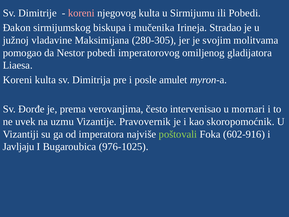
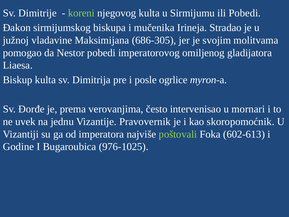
koreni at (81, 13) colour: pink -> light green
280-305: 280-305 -> 686-305
Koreni at (18, 80): Koreni -> Biskup
amulet: amulet -> ogrlice
uzmu: uzmu -> jednu
602-916: 602-916 -> 602-613
Javljaju: Javljaju -> Godine
